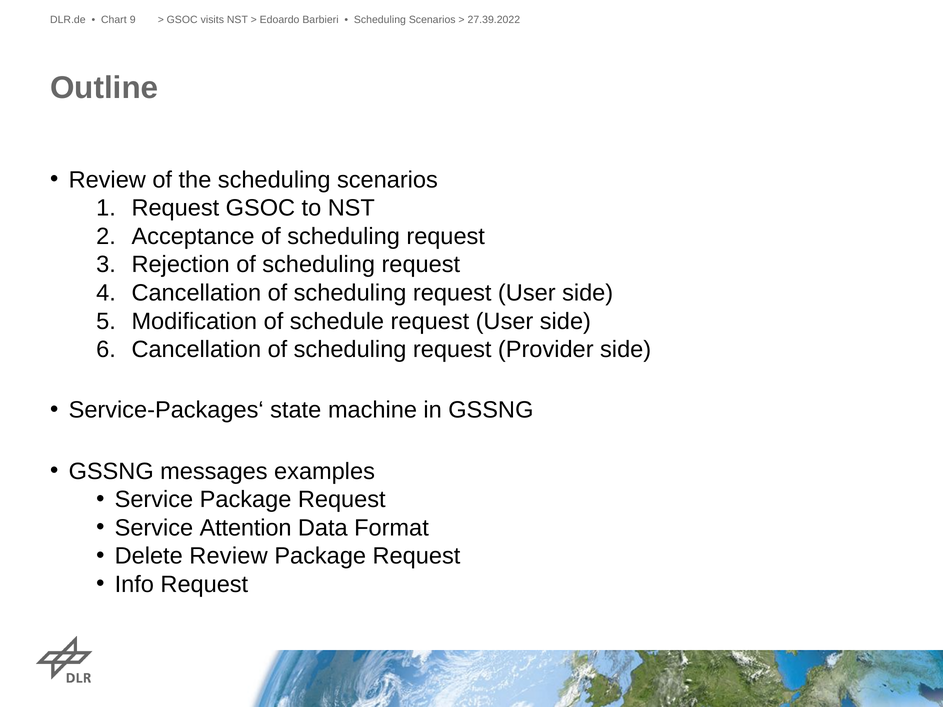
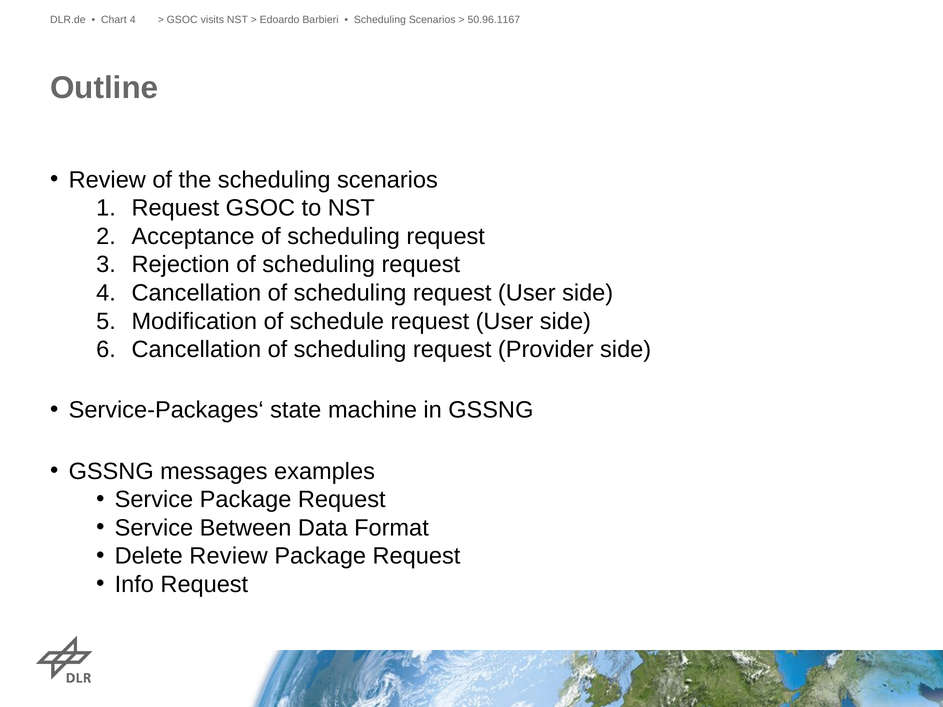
Chart 9: 9 -> 4
27.39.2022: 27.39.2022 -> 50.96.1167
Attention: Attention -> Between
